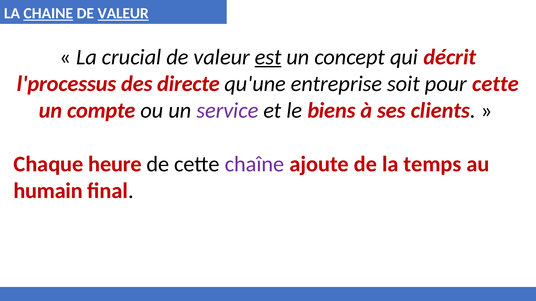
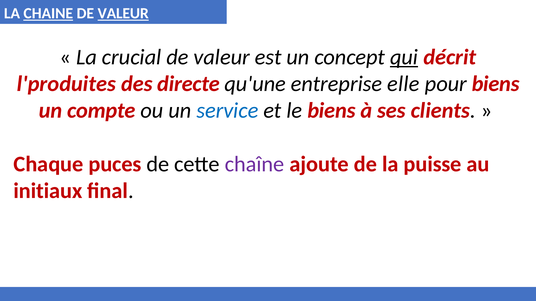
est underline: present -> none
qui underline: none -> present
l'processus: l'processus -> l'produites
soit: soit -> elle
pour cette: cette -> biens
service colour: purple -> blue
heure: heure -> puces
temps: temps -> puisse
humain: humain -> initiaux
